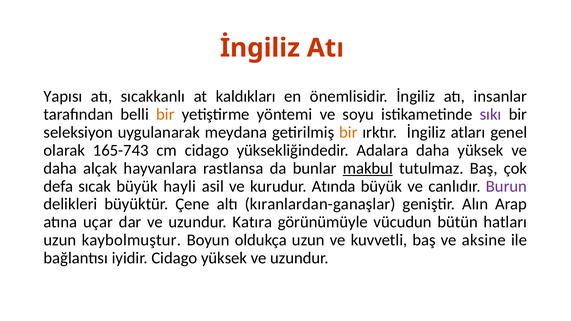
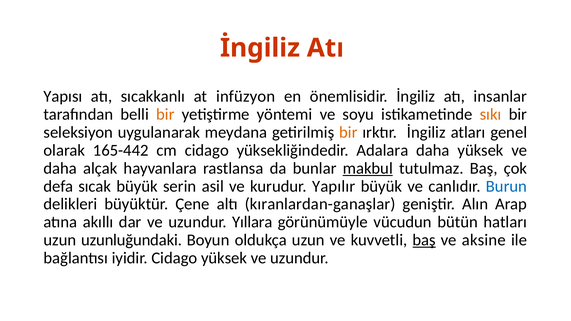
kaldıkları: kaldıkları -> infüzyon
sıkı colour: purple -> orange
165-743: 165-743 -> 165-442
hayli: hayli -> serin
Atında: Atında -> Yapılır
Burun colour: purple -> blue
uçar: uçar -> akıllı
Katıra: Katıra -> Yıllara
kaybolmuştur: kaybolmuştur -> uzunluğundaki
baş at (424, 240) underline: none -> present
